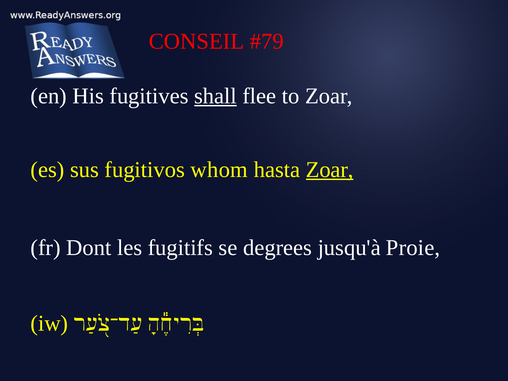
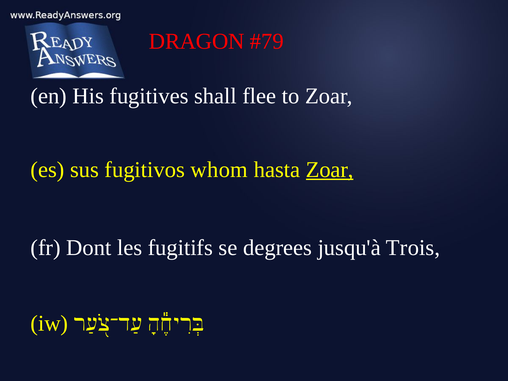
CONSEIL: CONSEIL -> DRAGON
shall underline: present -> none
Proie: Proie -> Trois
